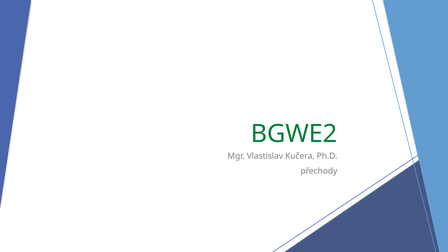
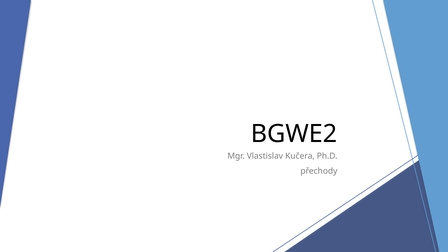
BGWE2 colour: green -> black
